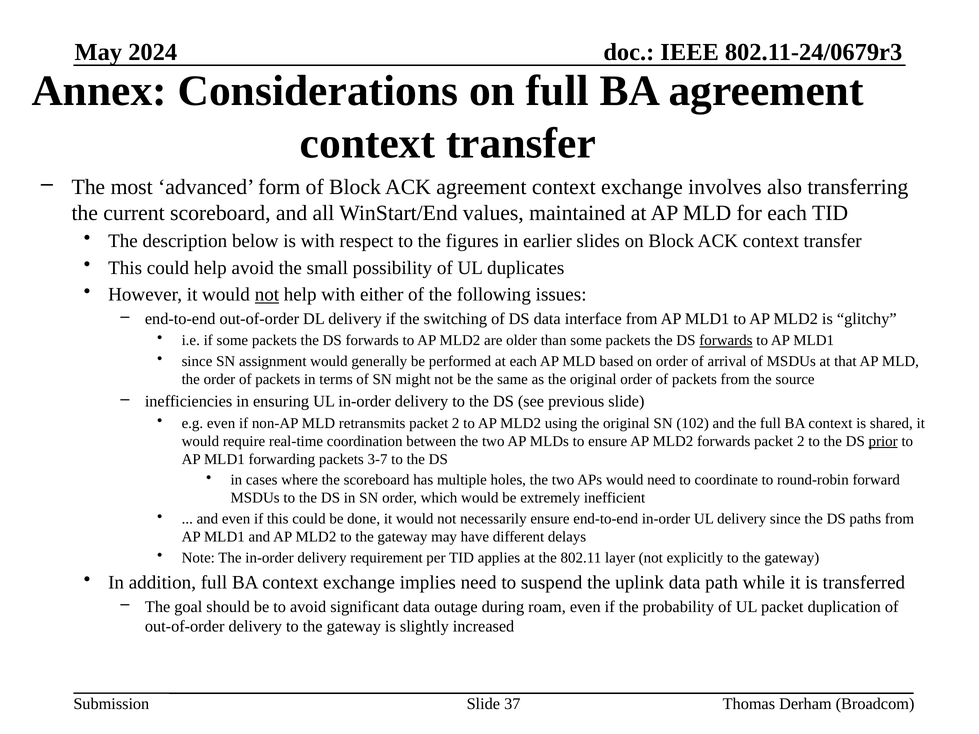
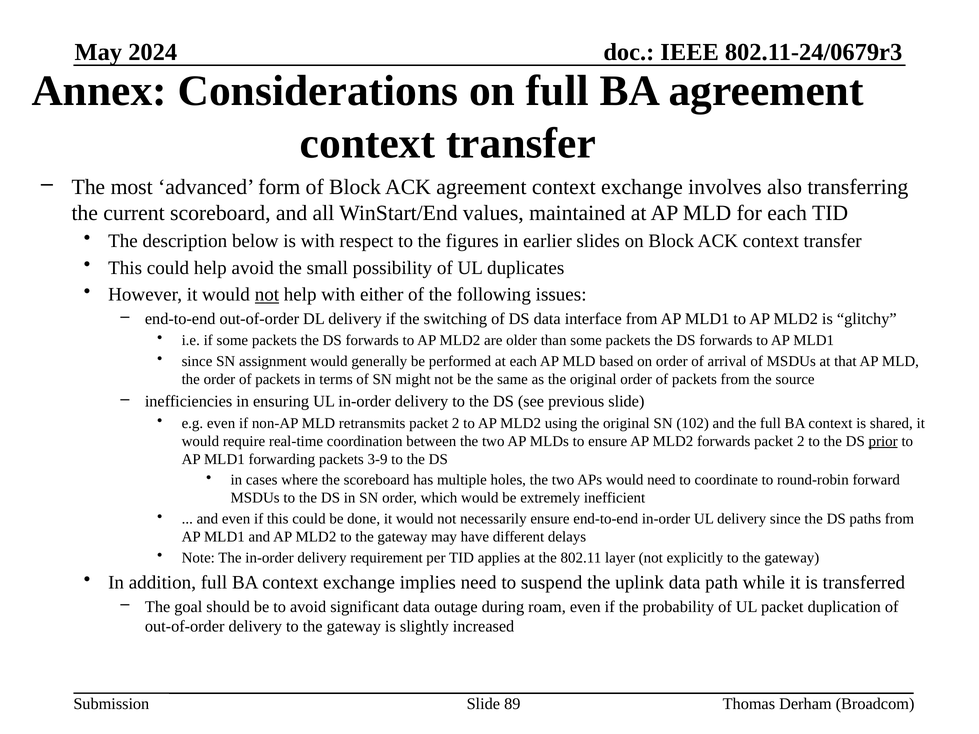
forwards at (726, 341) underline: present -> none
3-7: 3-7 -> 3-9
37: 37 -> 89
